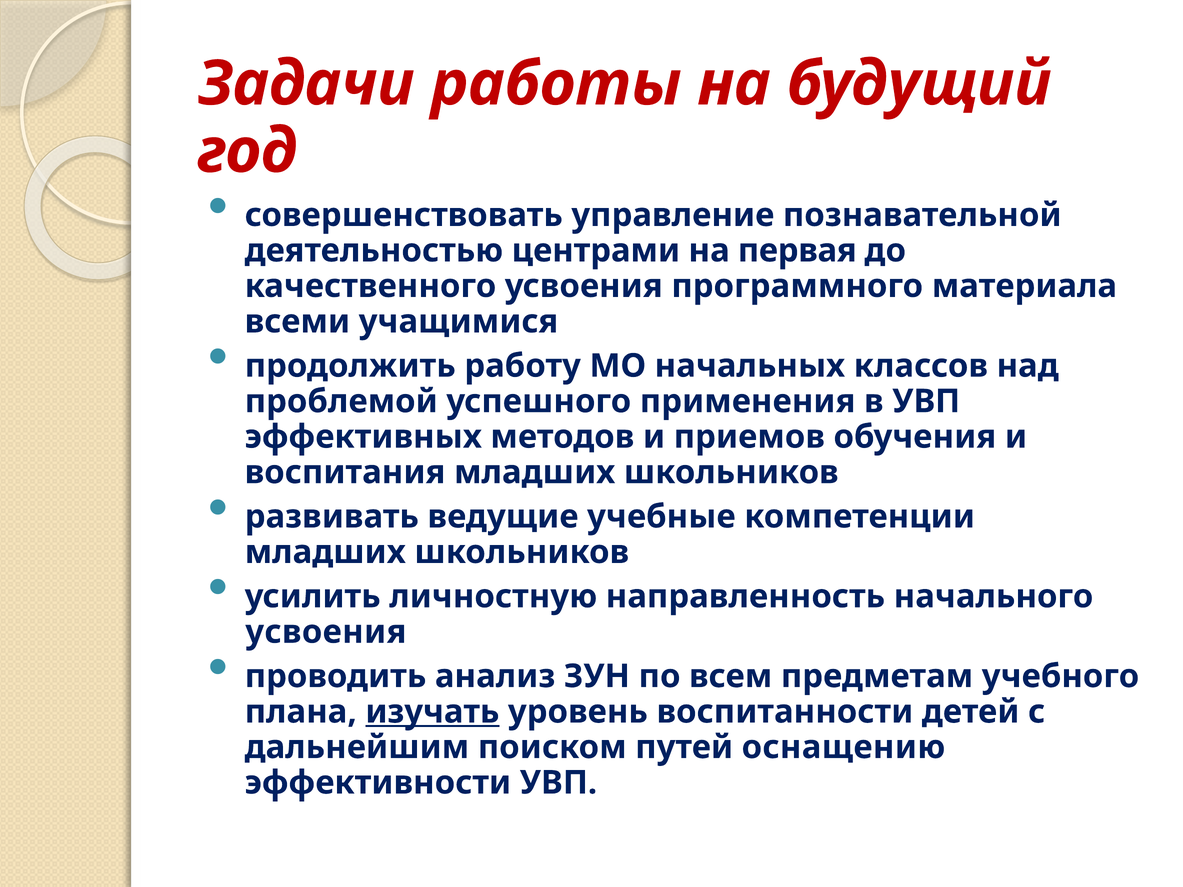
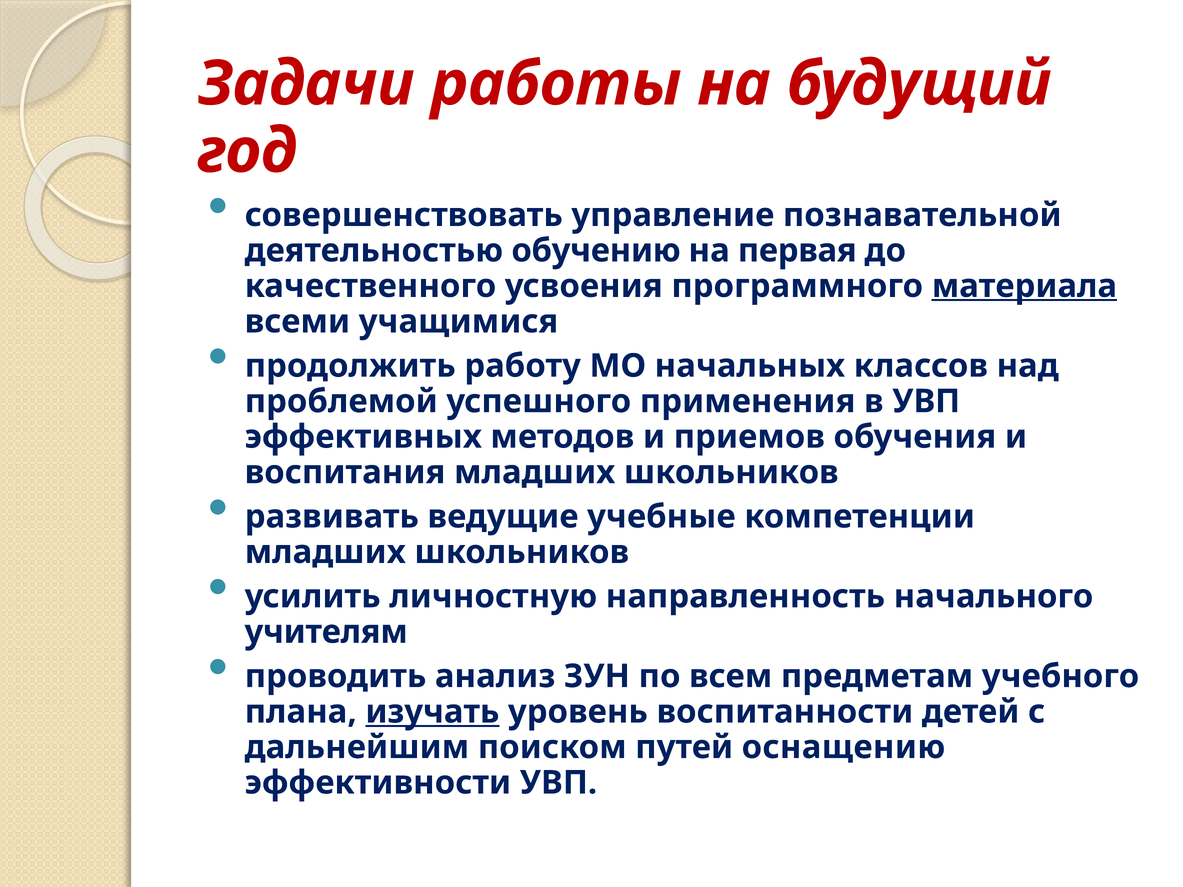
центрами: центрами -> обучению
материала underline: none -> present
усвоения at (326, 632): усвоения -> учителям
